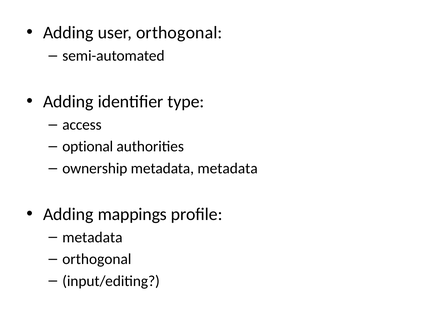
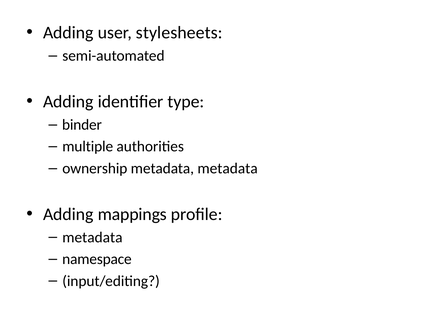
user orthogonal: orthogonal -> stylesheets
access: access -> binder
optional: optional -> multiple
orthogonal at (97, 259): orthogonal -> namespace
